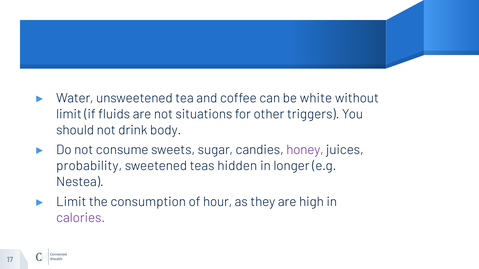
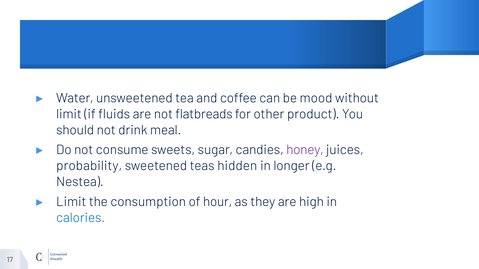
white: white -> mood
situations: situations -> flatbreads
triggers: triggers -> product
body: body -> meal
calories colour: purple -> blue
